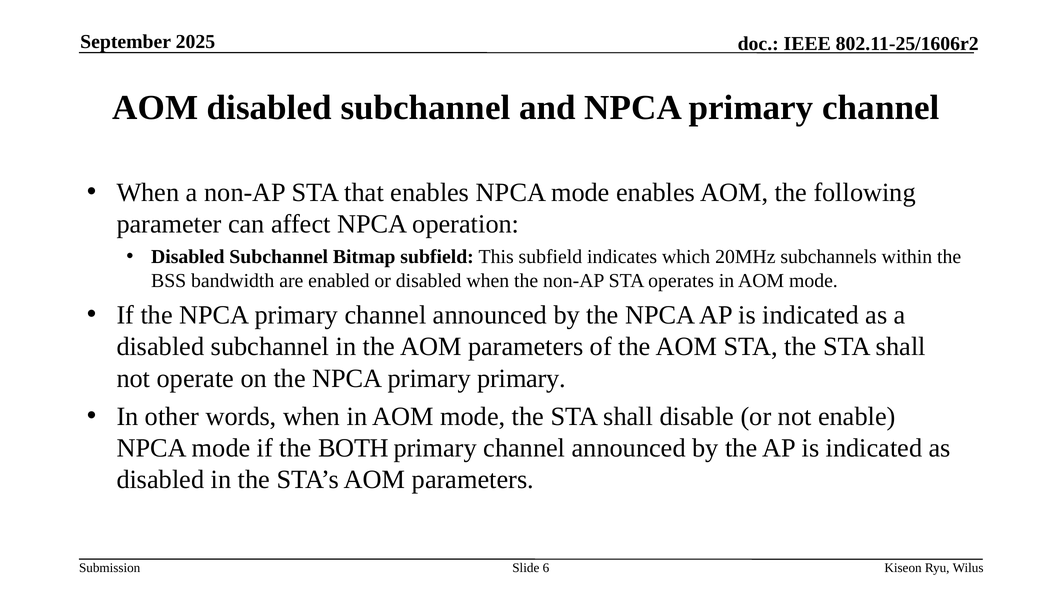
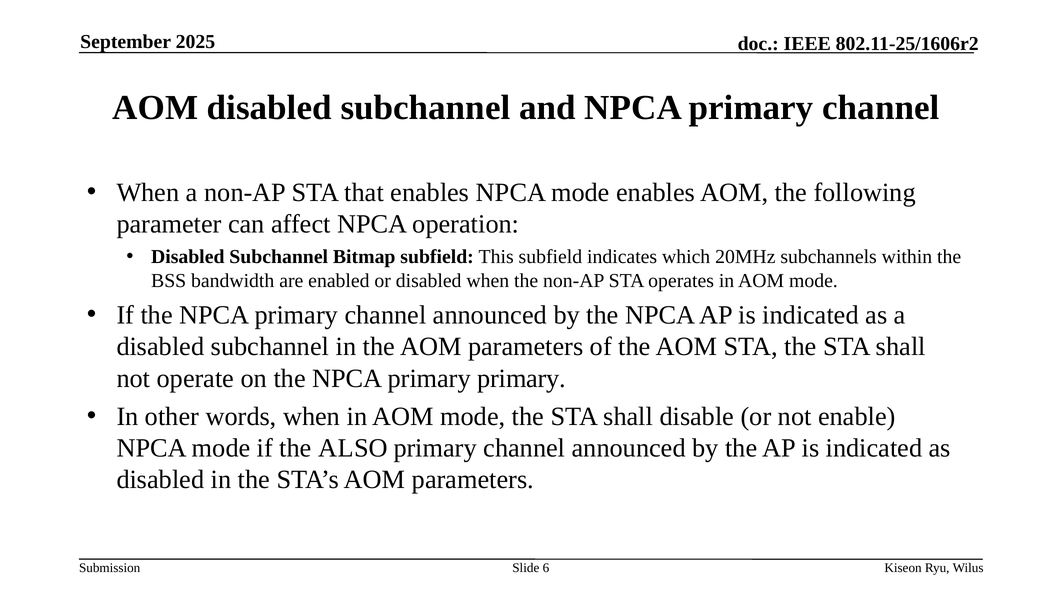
BOTH: BOTH -> ALSO
